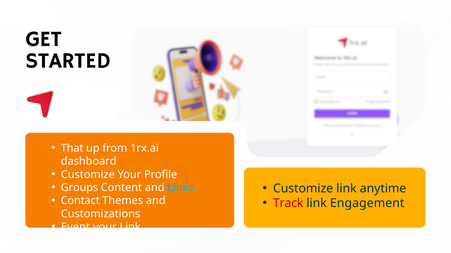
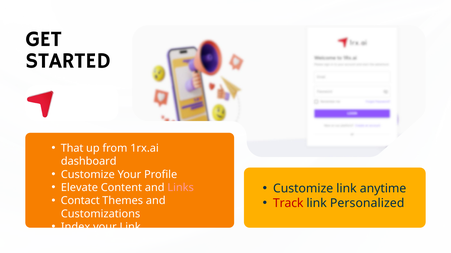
Groups: Groups -> Elevate
Links colour: light blue -> pink
Engagement: Engagement -> Personalized
Event: Event -> Index
